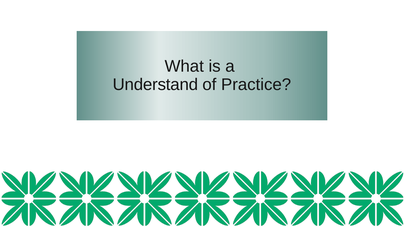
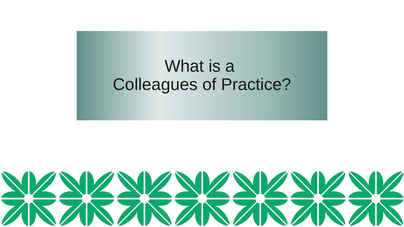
Understand: Understand -> Colleagues
